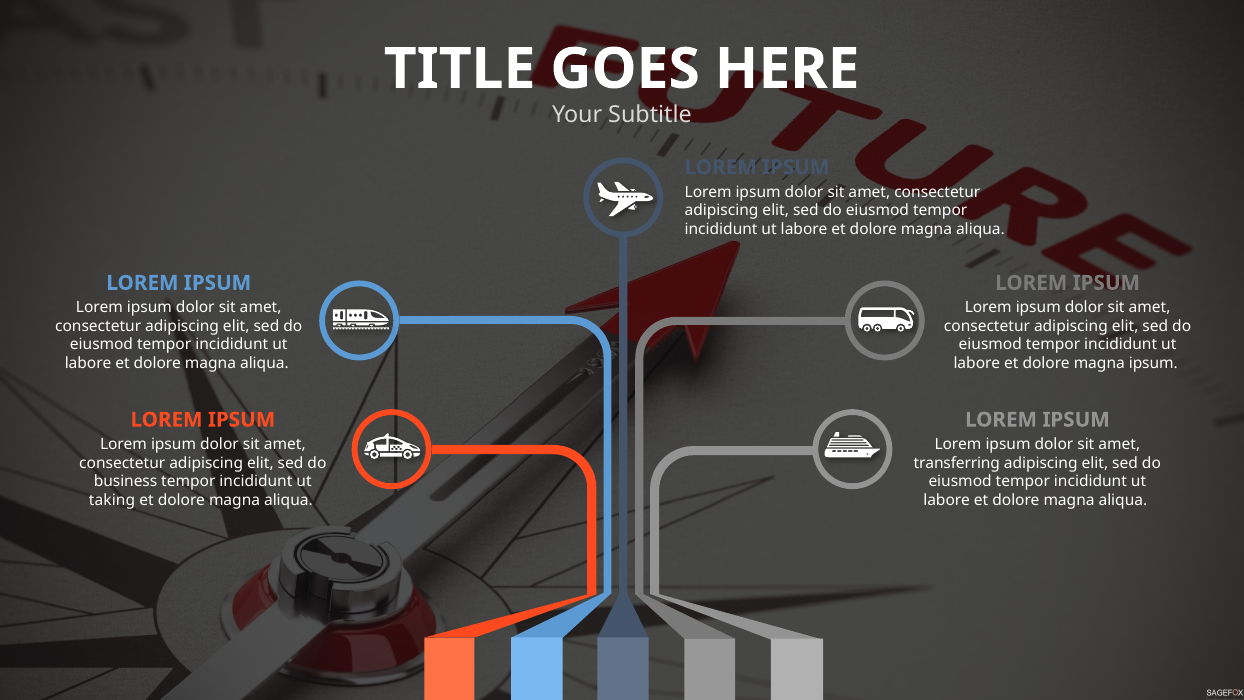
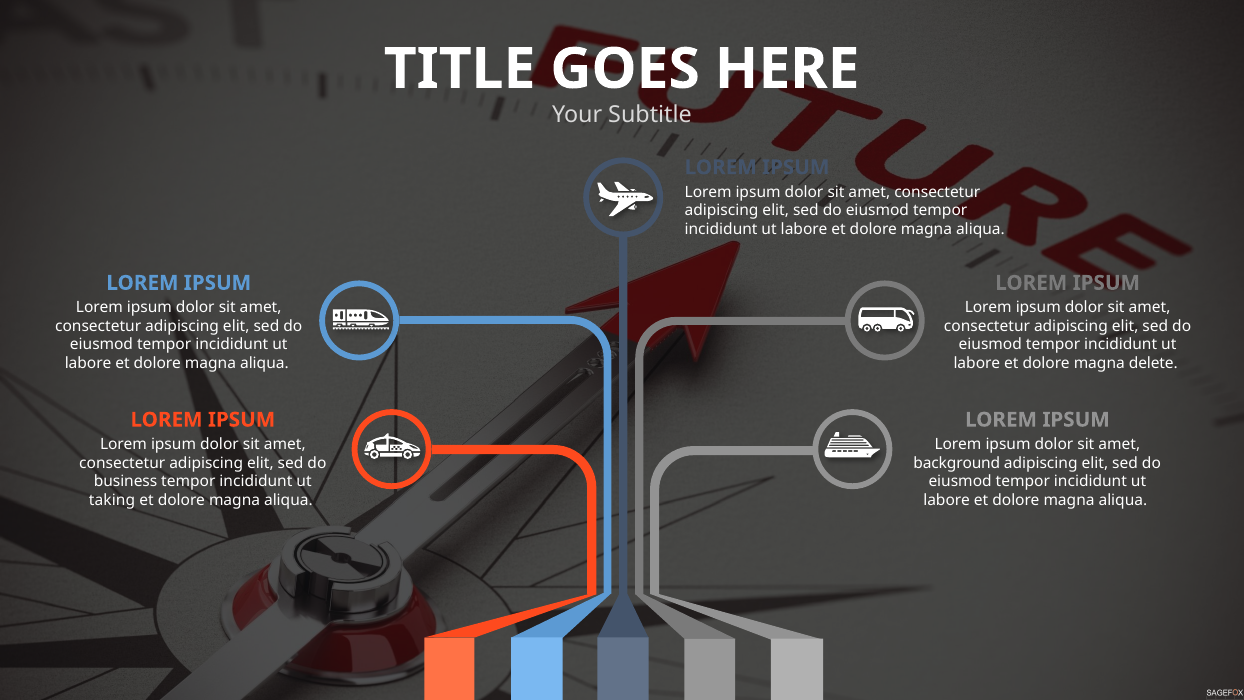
magna ipsum: ipsum -> delete
transferring: transferring -> background
